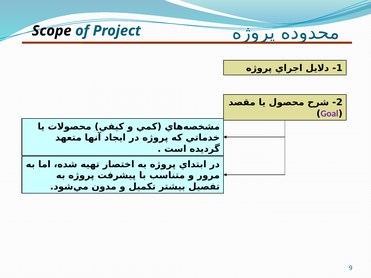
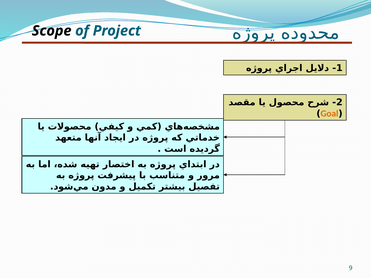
Goal colour: purple -> orange
